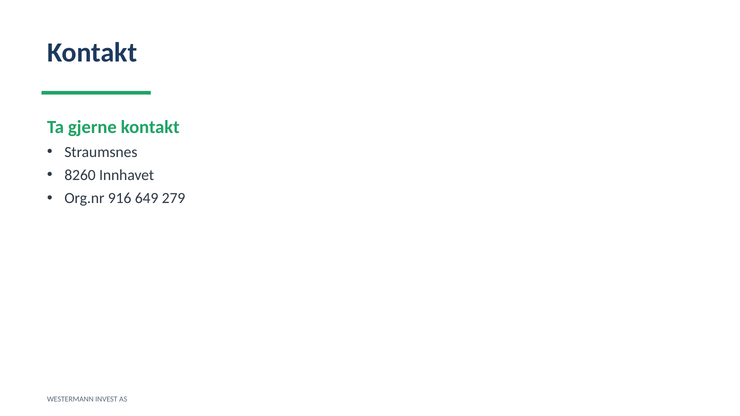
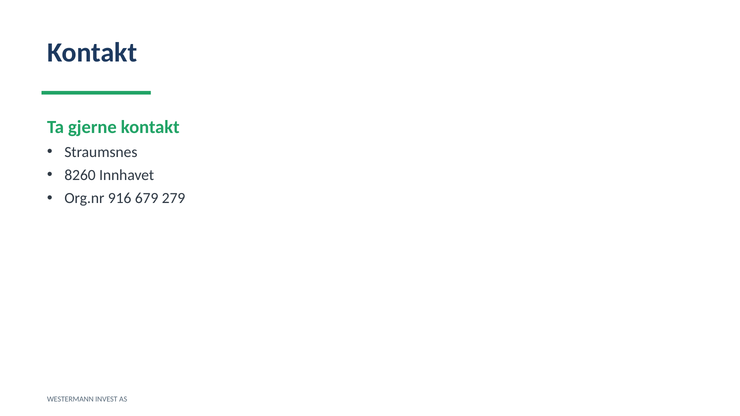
649: 649 -> 679
